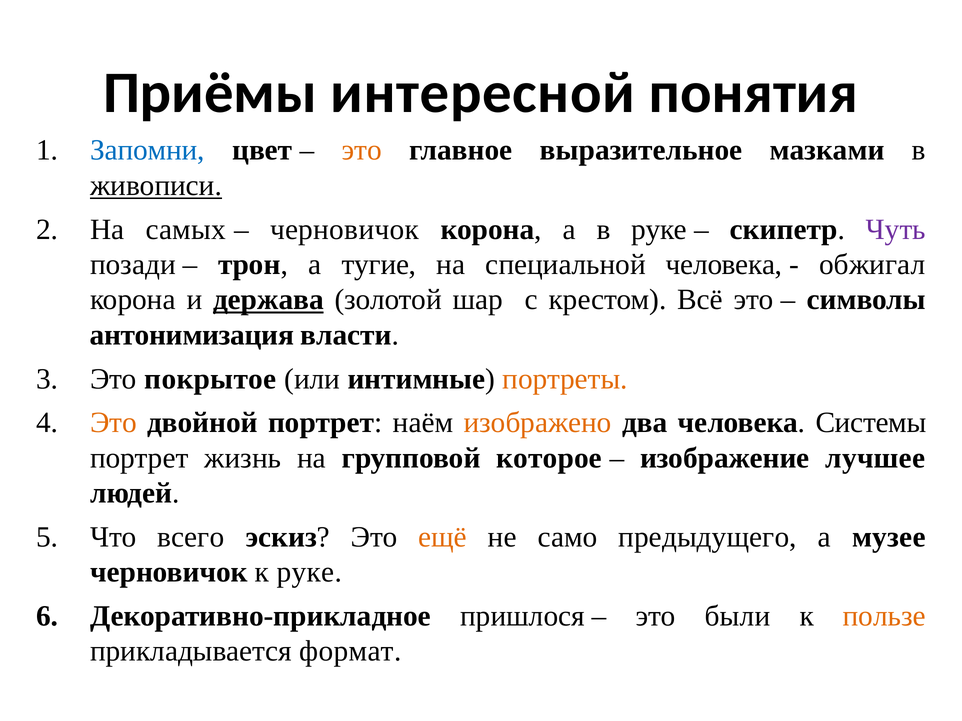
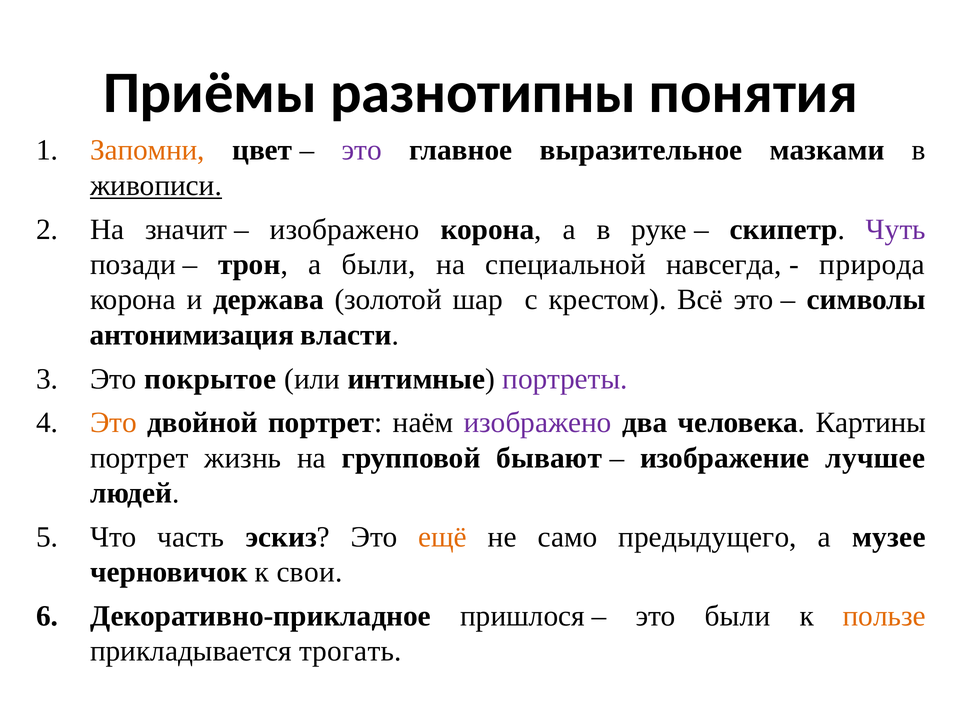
интересной: интересной -> разнотипны
Запомни colour: blue -> orange
это at (362, 150) colour: orange -> purple
самых: самых -> значит
черновичок at (345, 229): черновичок -> изображено
а тугие: тугие -> были
специальной человека: человека -> навсегда
обжигал: обжигал -> природа
держава underline: present -> none
портреты colour: orange -> purple
изображено at (538, 423) colour: orange -> purple
Системы: Системы -> Картины
которое: которое -> бывают
всего: всего -> часть
к руке: руке -> свои
формат: формат -> трогать
